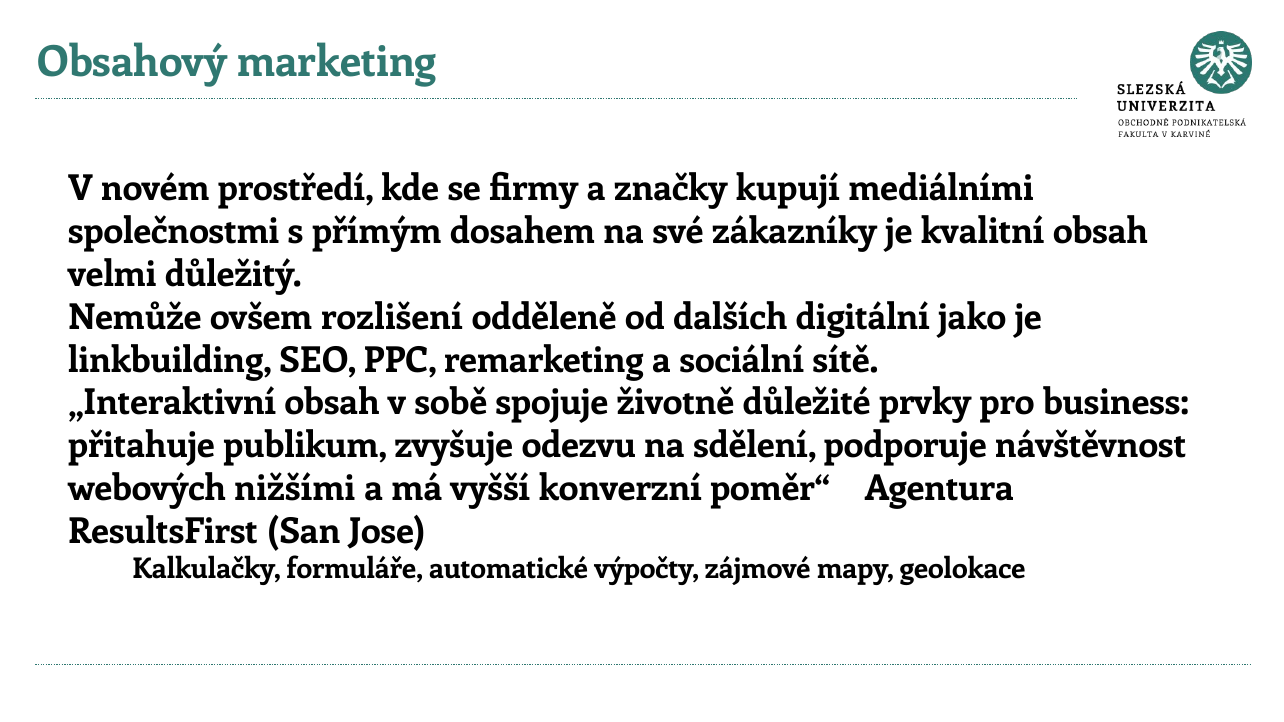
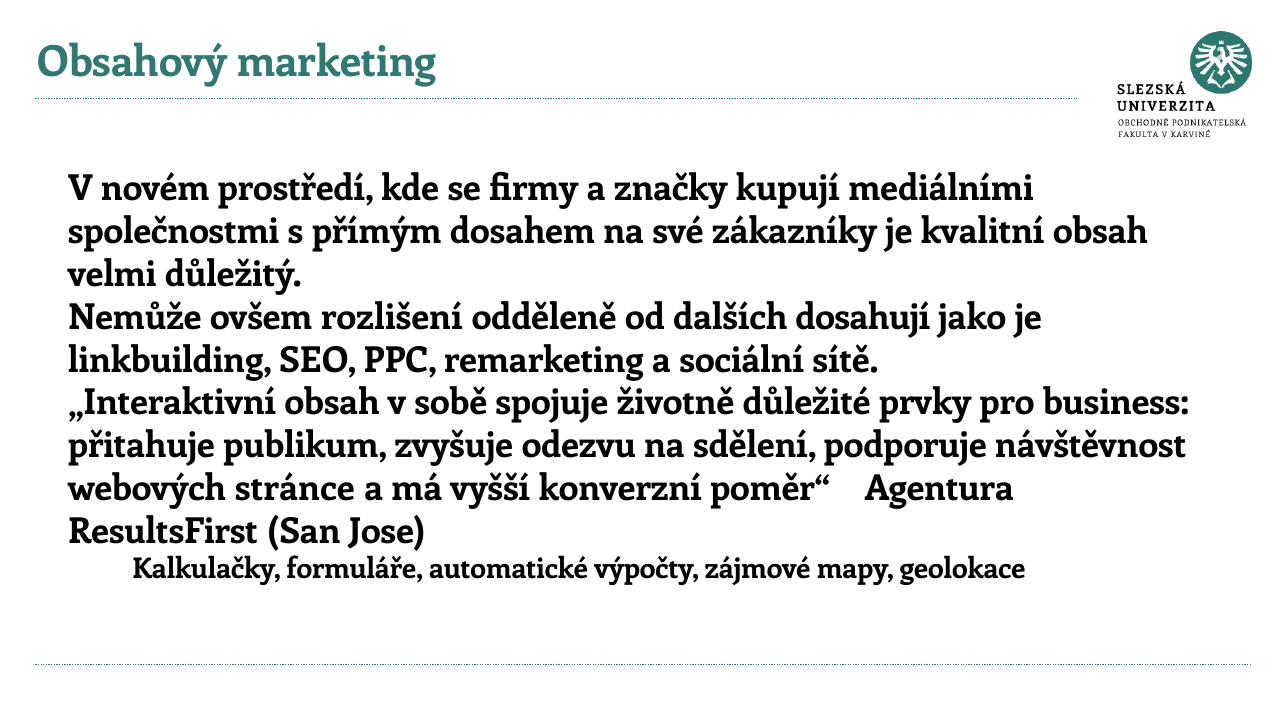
digitální: digitální -> dosahují
nižšími: nižšími -> stránce
